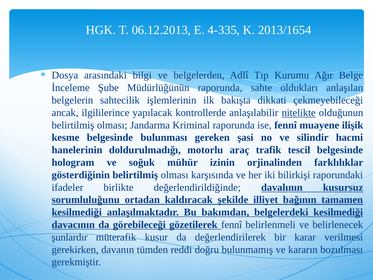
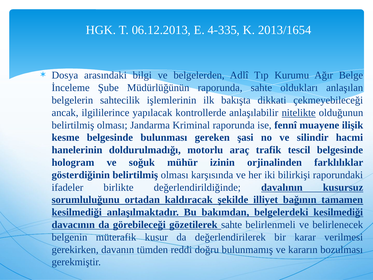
gözetilerek fennî: fennî -> sahte
şunlardır: şunlardır -> belgenin
